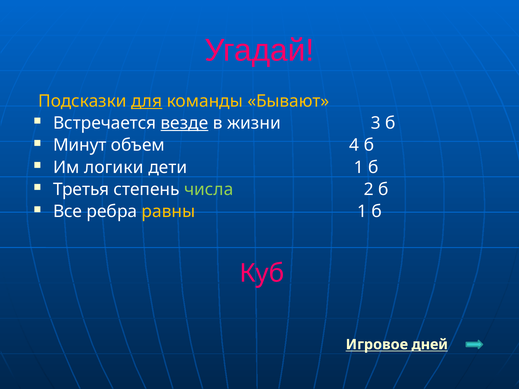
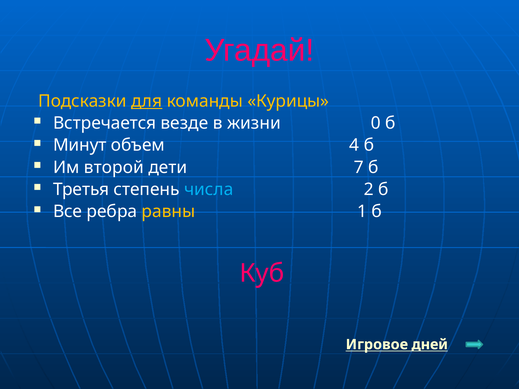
Бывают: Бывают -> Курицы
везде underline: present -> none
3: 3 -> 0
логики: логики -> второй
дети 1: 1 -> 7
числа colour: light green -> light blue
